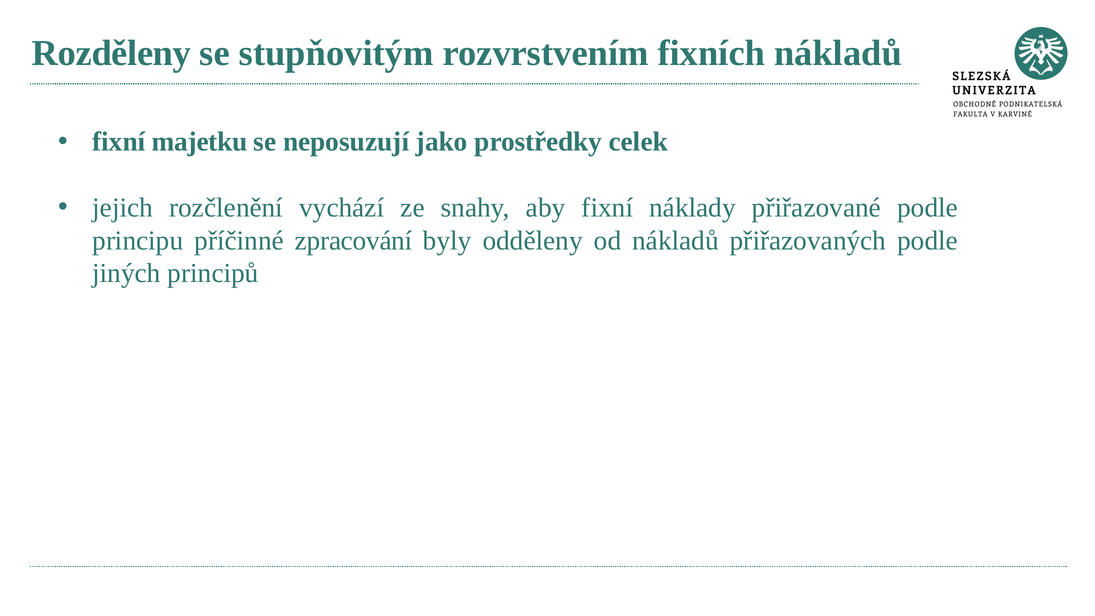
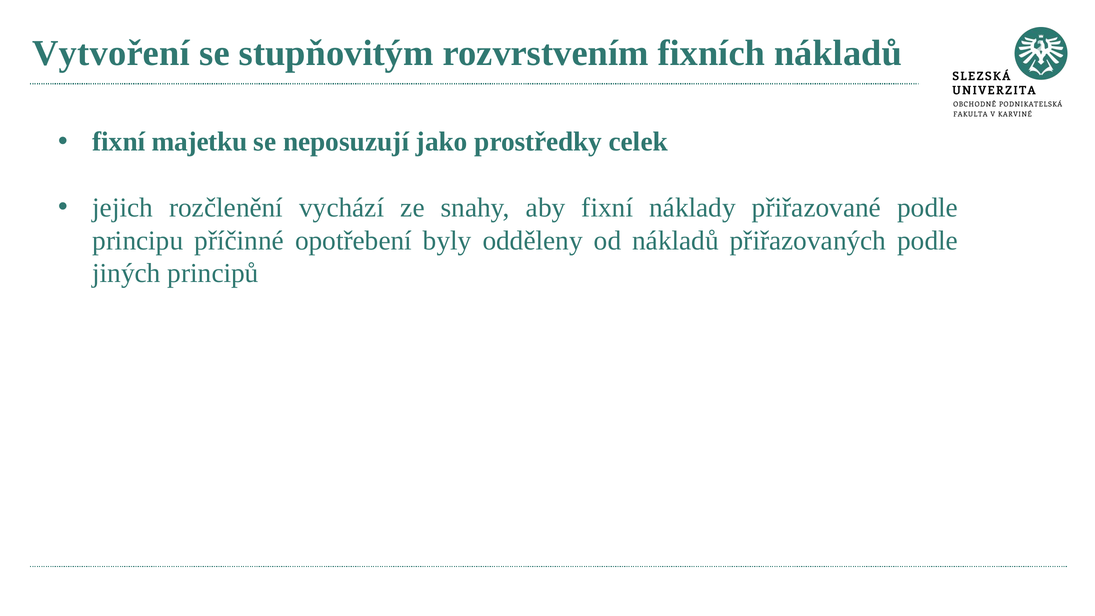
Rozděleny: Rozděleny -> Vytvoření
zpracování: zpracování -> opotřebení
